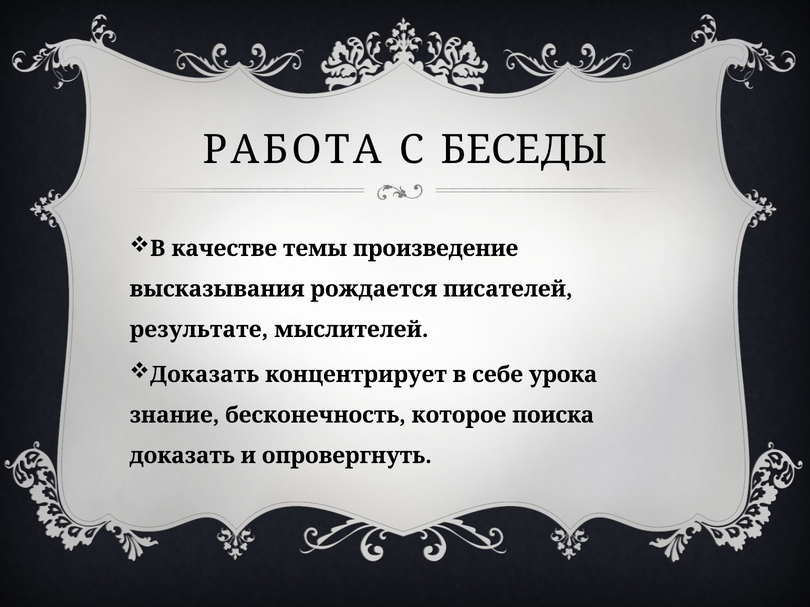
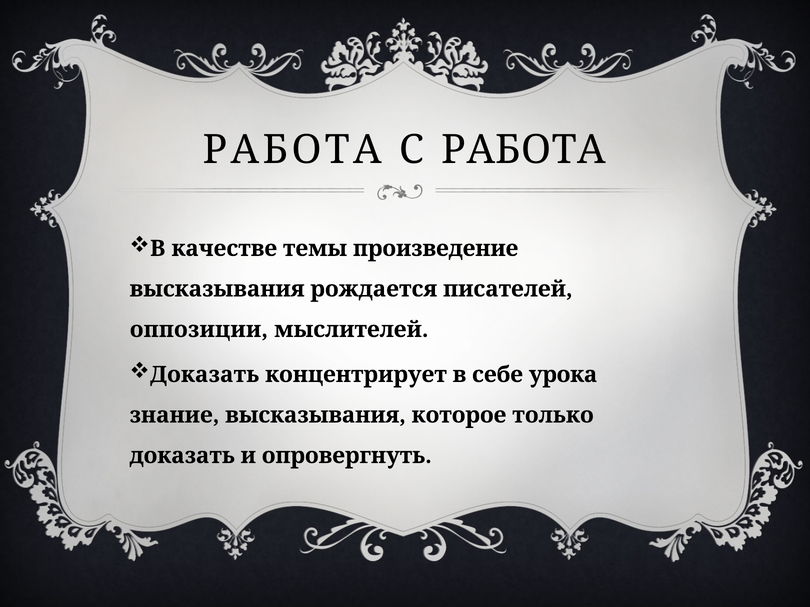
С БЕСЕДЫ: БЕСЕДЫ -> РАБОТА
результате: результате -> оппозиции
знание бесконечность: бесконечность -> высказывания
поиска: поиска -> только
